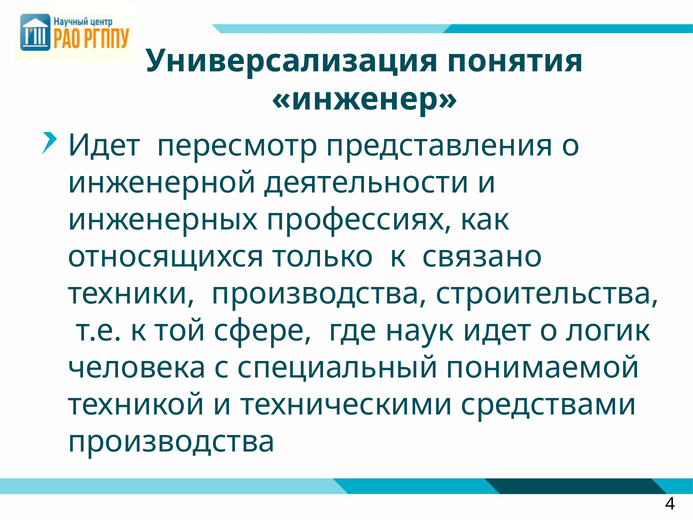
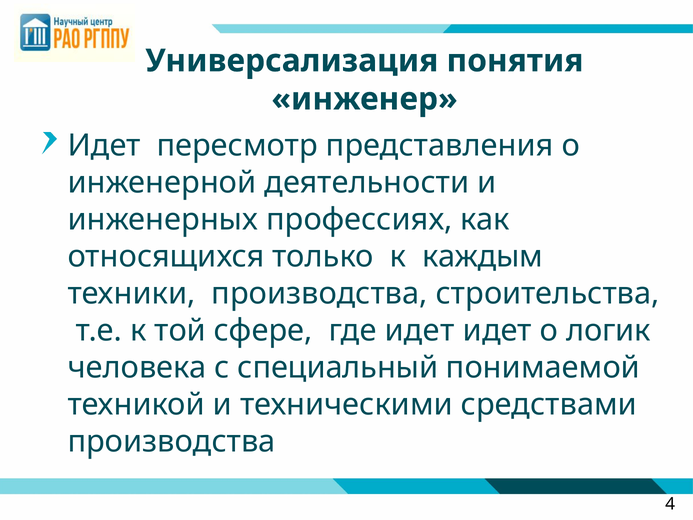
связано: связано -> каждым
где наук: наук -> идет
